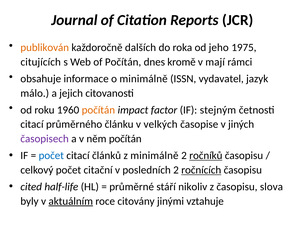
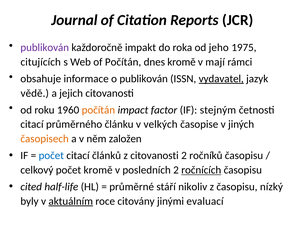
publikován at (45, 48) colour: orange -> purple
dalších: dalších -> impakt
o minimálně: minimálně -> publikován
vydavatel underline: none -> present
málo: málo -> vědě
časopisech colour: purple -> orange
něm počítán: počítán -> založen
z minimálně: minimálně -> citovanosti
ročníků underline: present -> none
počet citační: citační -> kromě
slova: slova -> nízký
vztahuje: vztahuje -> evaluací
